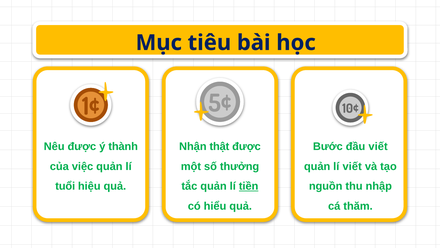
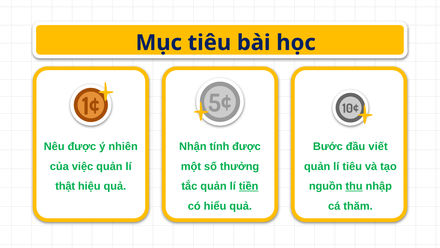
thành: thành -> nhiên
thật: thật -> tính
lí viết: viết -> tiêu
tuổi: tuổi -> thật
thu underline: none -> present
